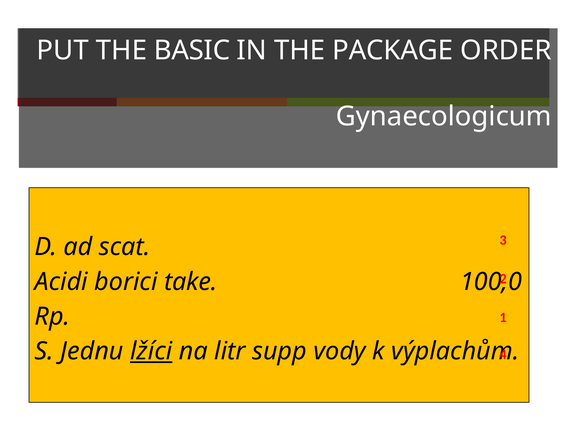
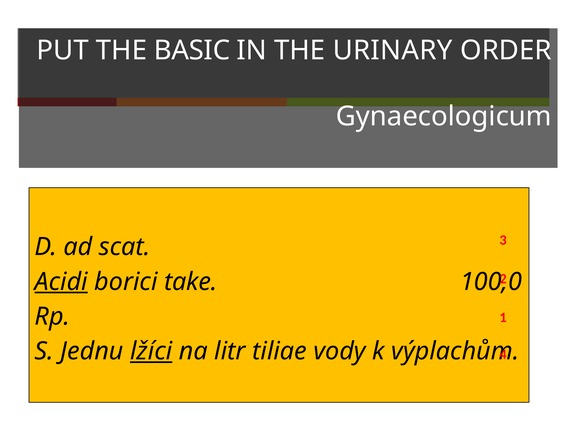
PACKAGE: PACKAGE -> URINARY
Acidi underline: none -> present
supp: supp -> tiliae
